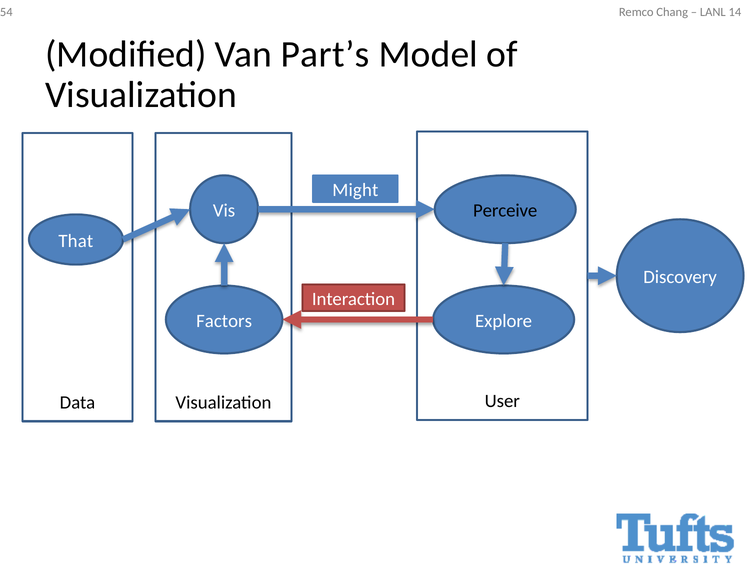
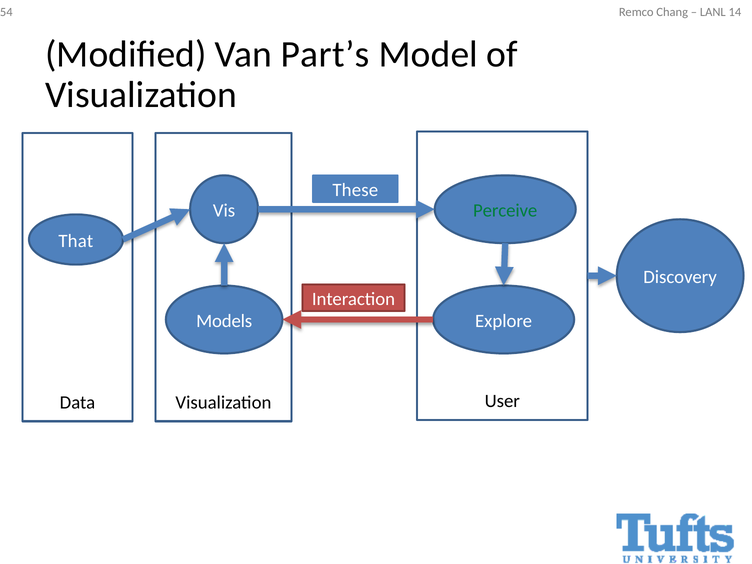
Might: Might -> These
Perceive colour: black -> green
Factors: Factors -> Models
